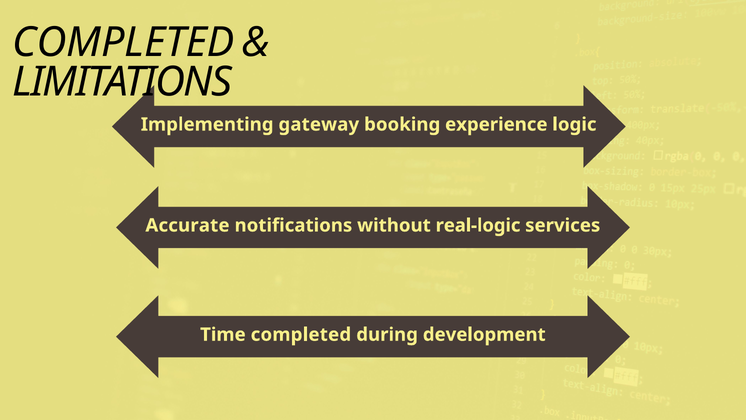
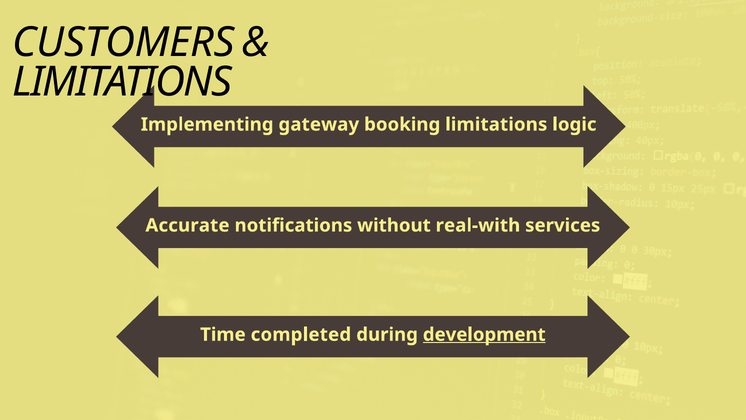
COMPLETED at (124, 42): COMPLETED -> CUSTOMERS
booking experience: experience -> limitations
real-logic: real-logic -> real-with
development underline: none -> present
